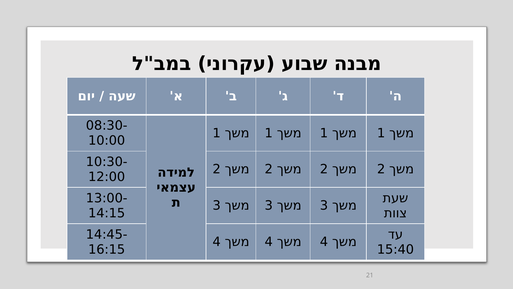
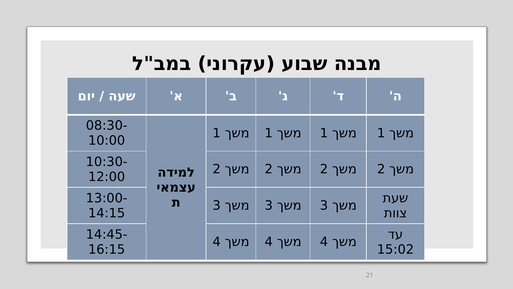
15:40: 15:40 -> 15:02
